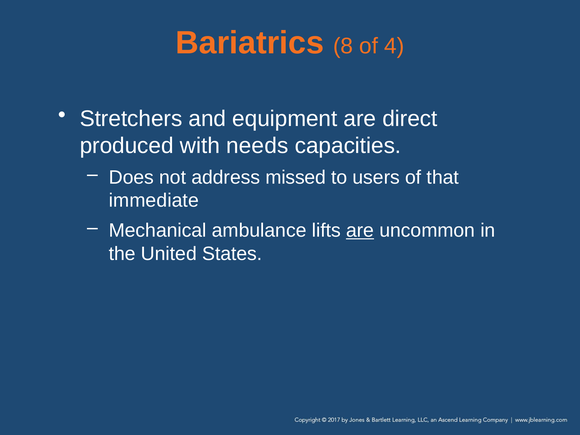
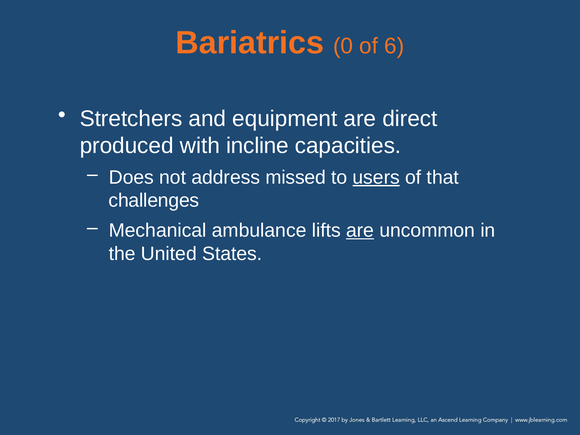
8: 8 -> 0
4: 4 -> 6
needs: needs -> incline
users underline: none -> present
immediate: immediate -> challenges
